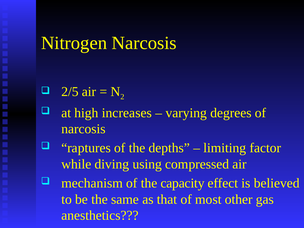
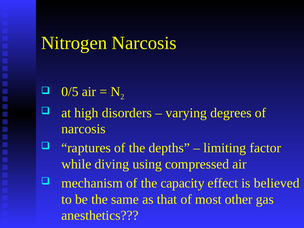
2/5: 2/5 -> 0/5
increases: increases -> disorders
